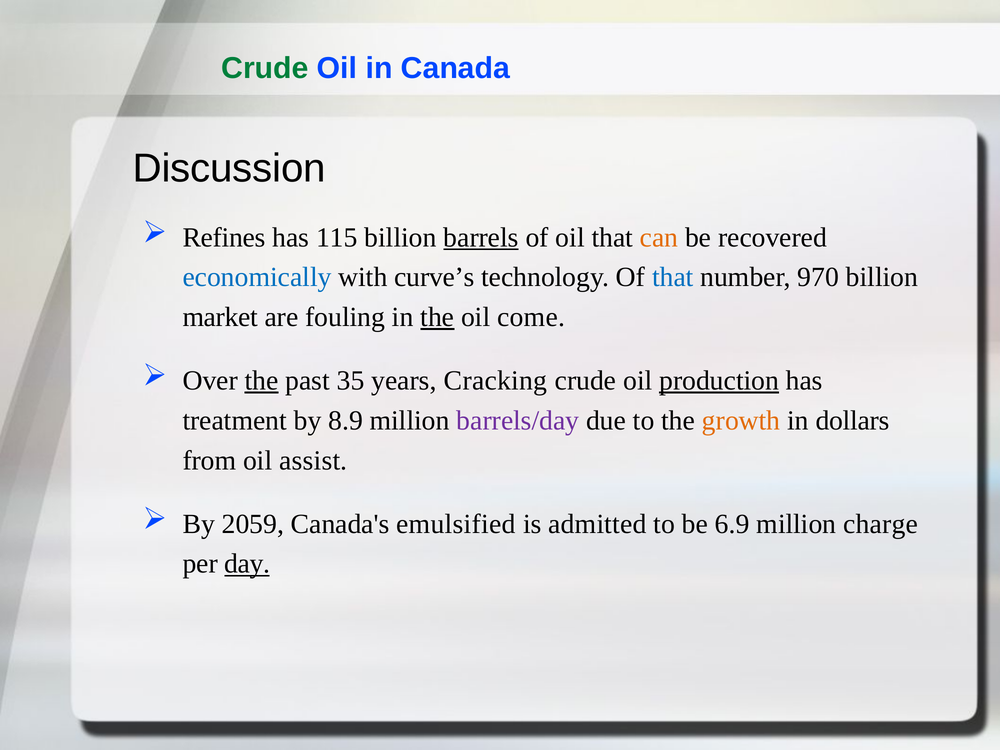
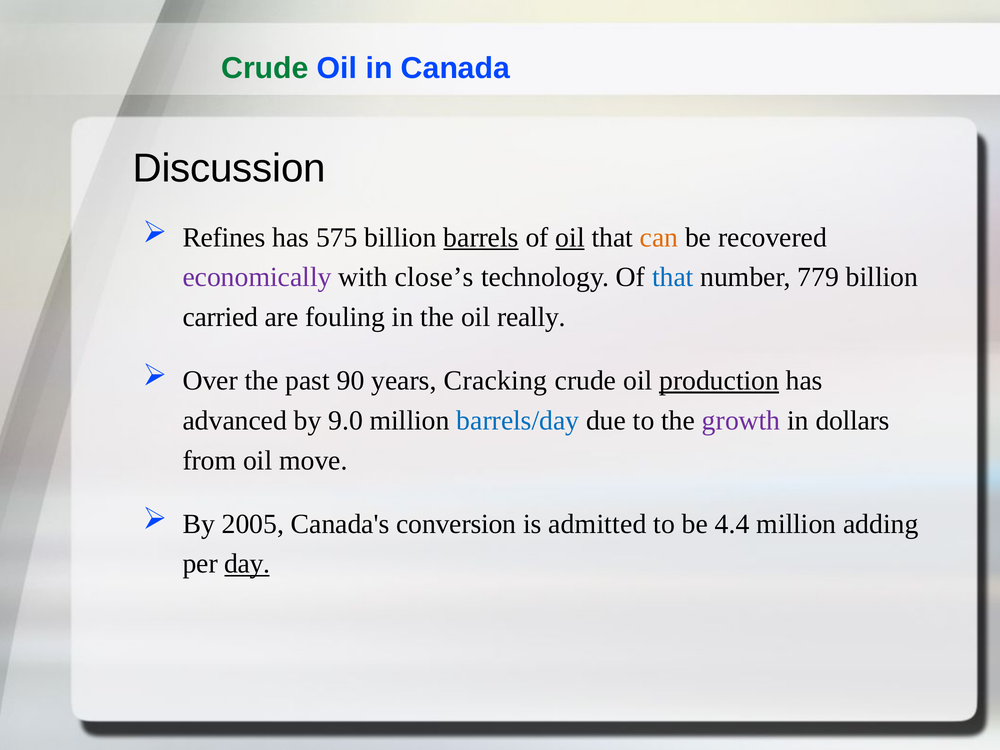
115: 115 -> 575
oil at (570, 238) underline: none -> present
economically colour: blue -> purple
curve’s: curve’s -> close’s
970: 970 -> 779
market: market -> carried
the at (437, 317) underline: present -> none
come: come -> really
the at (262, 381) underline: present -> none
35: 35 -> 90
treatment: treatment -> advanced
8.9: 8.9 -> 9.0
barrels/day colour: purple -> blue
growth colour: orange -> purple
assist: assist -> move
2059: 2059 -> 2005
emulsified: emulsified -> conversion
6.9: 6.9 -> 4.4
charge: charge -> adding
